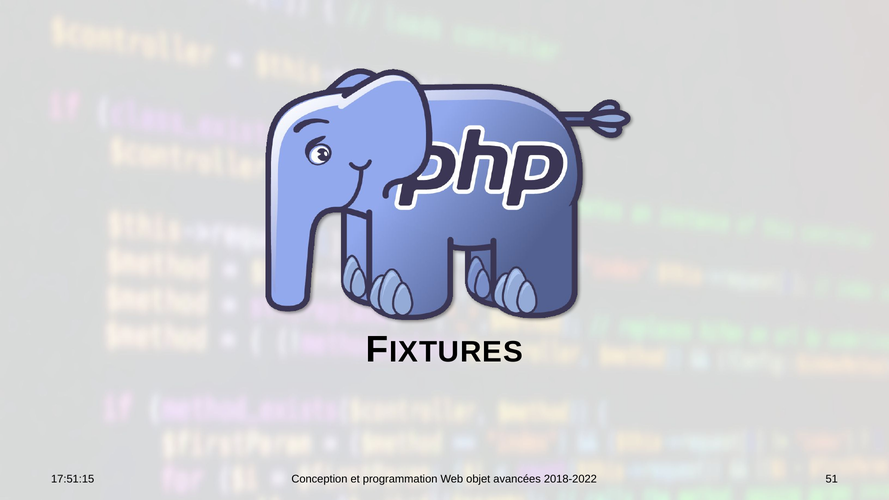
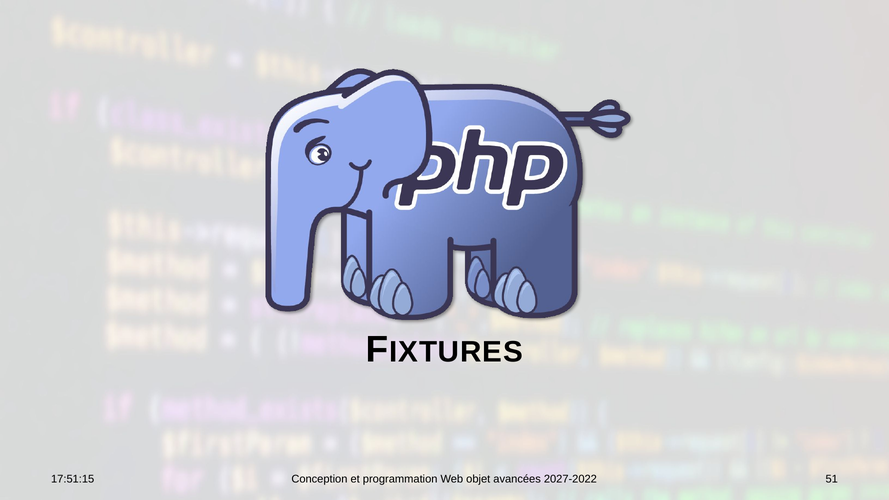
2018-2022: 2018-2022 -> 2027-2022
